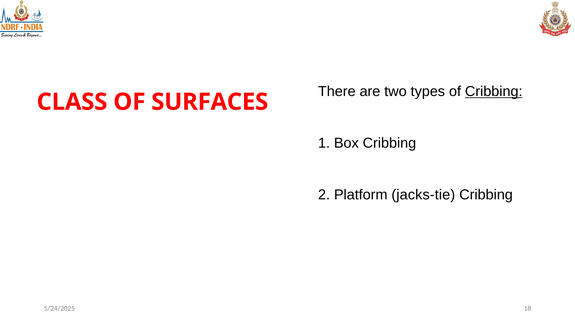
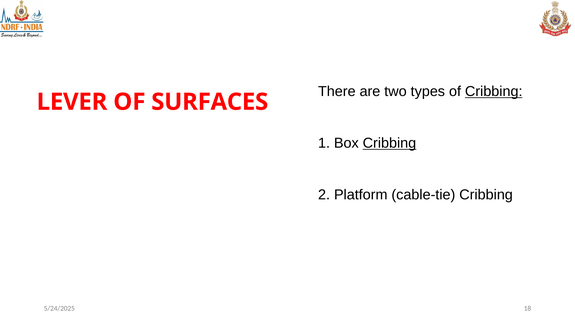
CLASS: CLASS -> LEVER
Cribbing at (389, 143) underline: none -> present
jacks-tie: jacks-tie -> cable-tie
